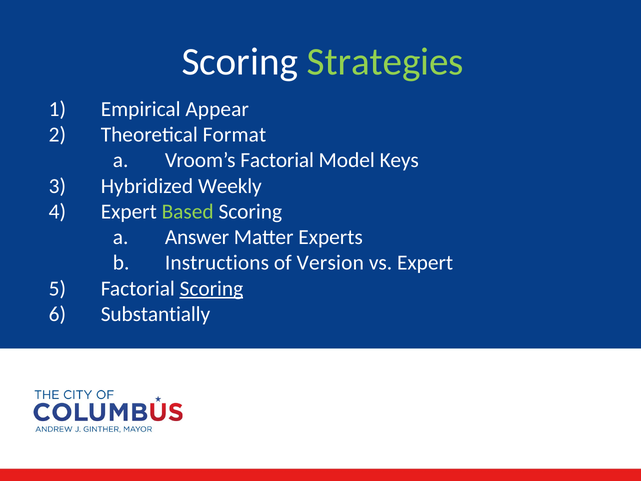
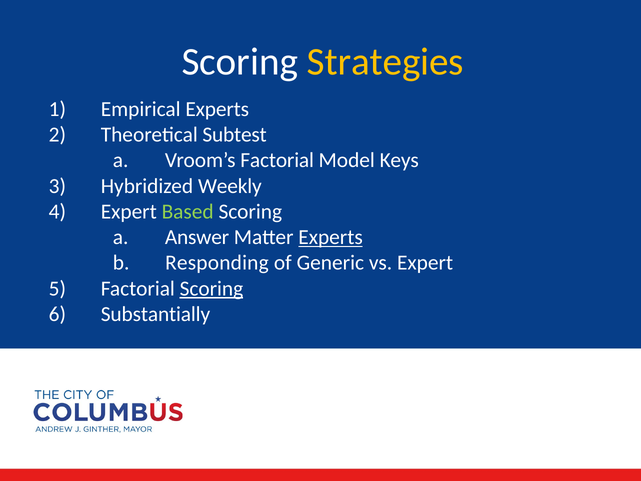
Strategies colour: light green -> yellow
Empirical Appear: Appear -> Experts
Format: Format -> Subtest
Experts at (331, 237) underline: none -> present
Instructions: Instructions -> Responding
Version: Version -> Generic
